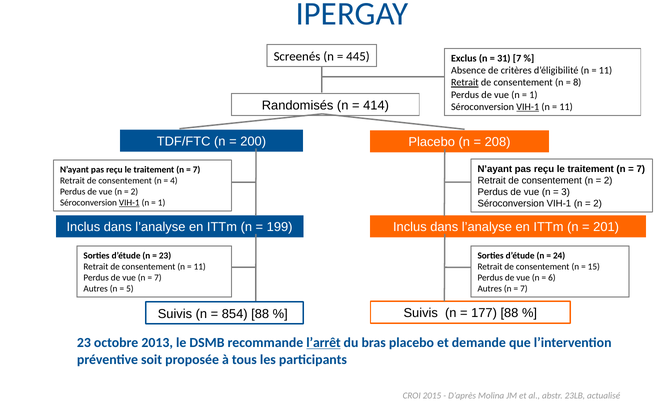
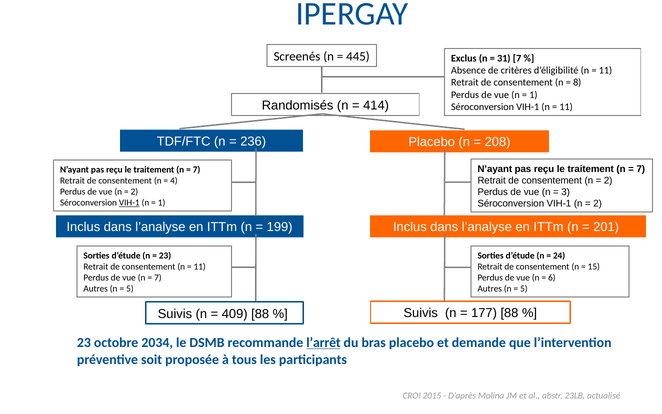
Retrait at (465, 83) underline: present -> none
VIH-1 at (528, 107) underline: present -> none
200: 200 -> 236
7 at (524, 289): 7 -> 5
854: 854 -> 409
2013: 2013 -> 2034
